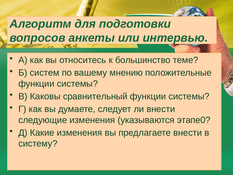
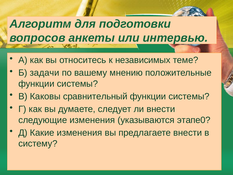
большинство: большинство -> независимых
систем: систем -> задачи
